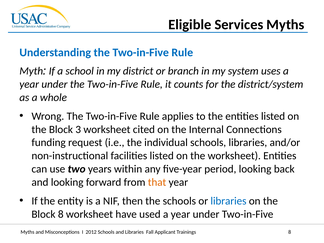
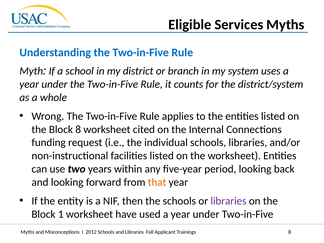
Block 3: 3 -> 8
libraries at (228, 201) colour: blue -> purple
Block 8: 8 -> 1
